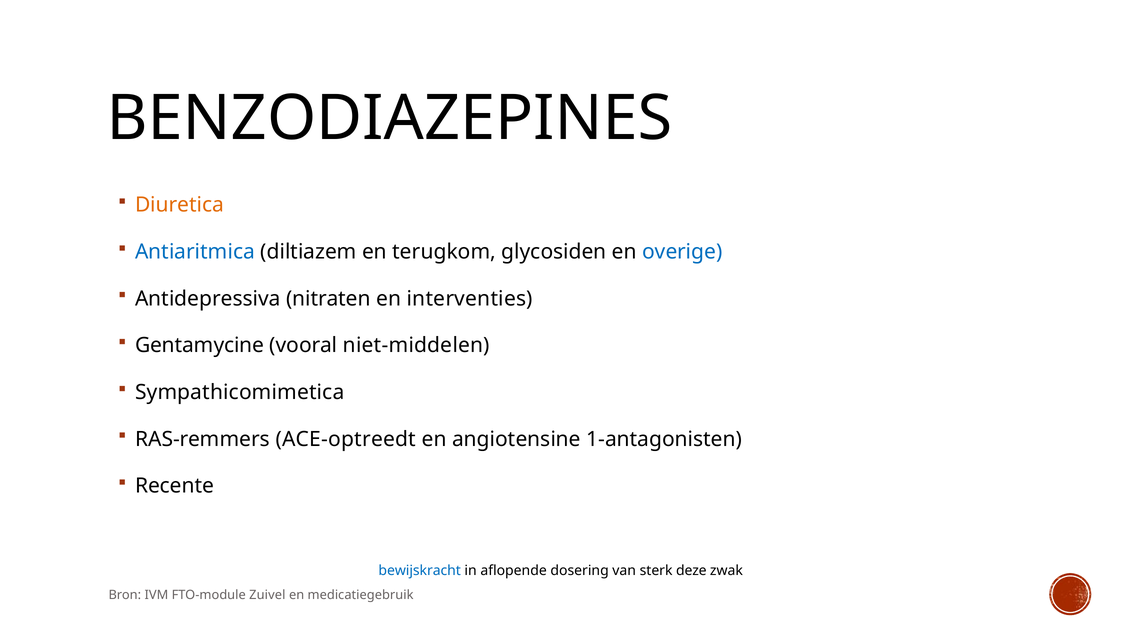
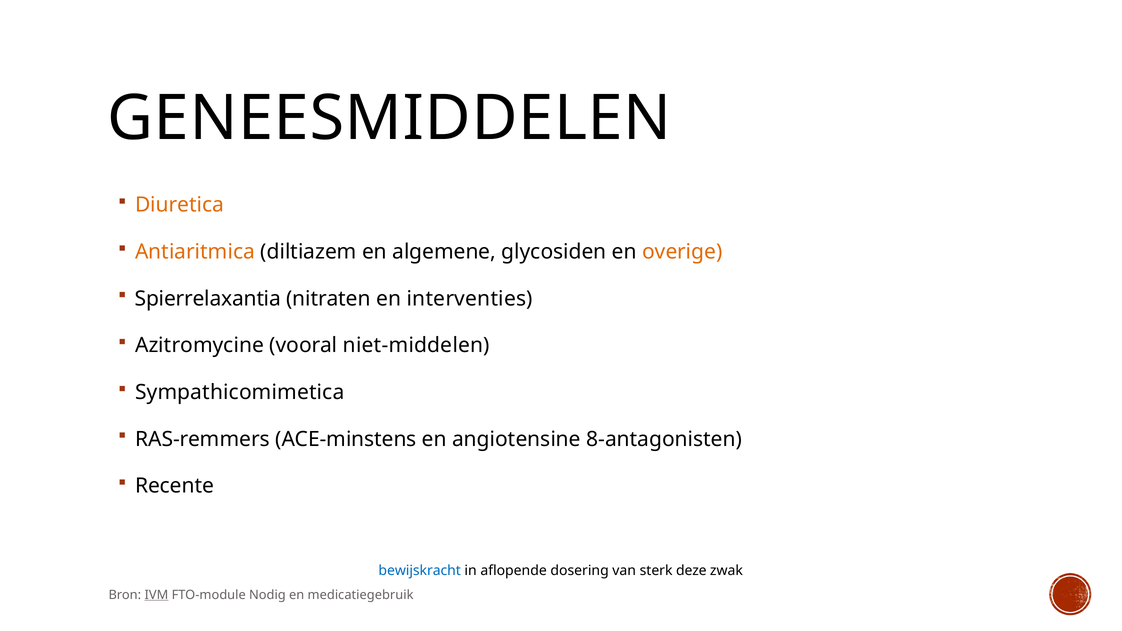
BENZODIAZEPINES: BENZODIAZEPINES -> GENEESMIDDELEN
Antiaritmica colour: blue -> orange
terugkom: terugkom -> algemene
overige colour: blue -> orange
Antidepressiva: Antidepressiva -> Spierrelaxantia
Gentamycine: Gentamycine -> Azitromycine
ACE-optreedt: ACE-optreedt -> ACE-minstens
1-antagonisten: 1-antagonisten -> 8-antagonisten
IVM underline: none -> present
Zuivel: Zuivel -> Nodig
